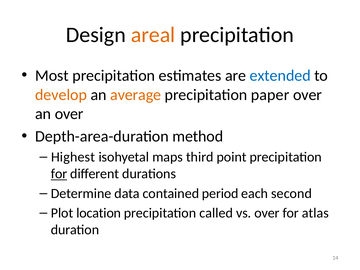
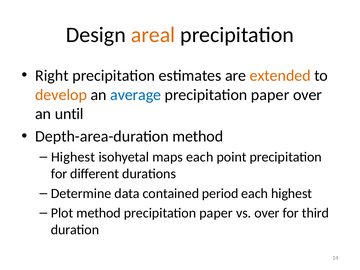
Most: Most -> Right
extended colour: blue -> orange
average colour: orange -> blue
an over: over -> until
maps third: third -> each
for at (59, 174) underline: present -> none
each second: second -> highest
Plot location: location -> method
called at (216, 213): called -> paper
atlas: atlas -> third
